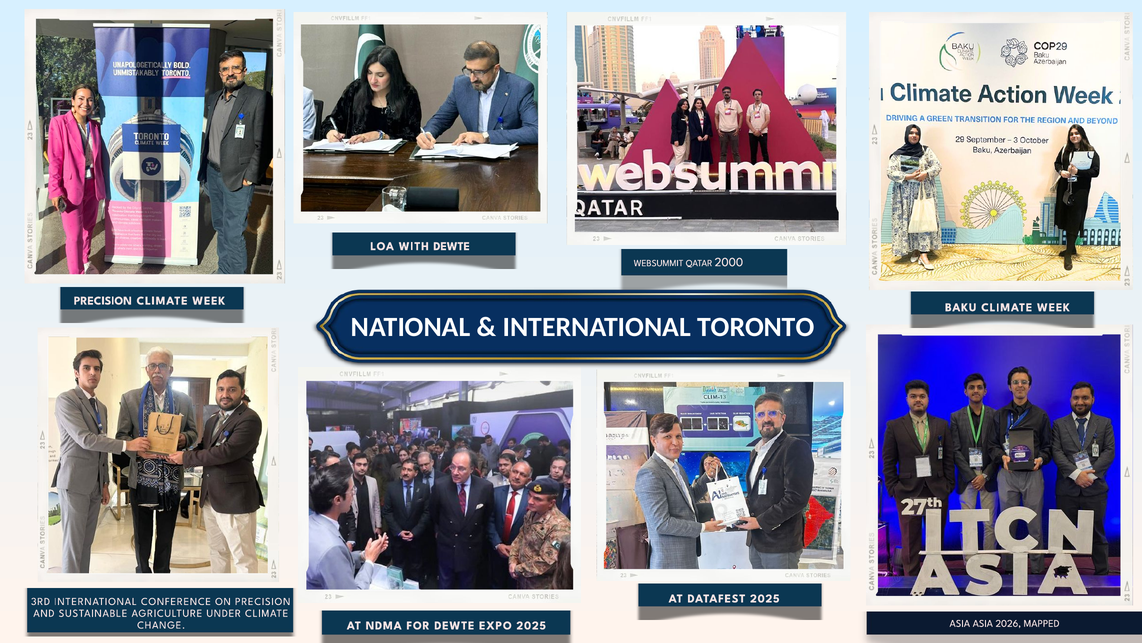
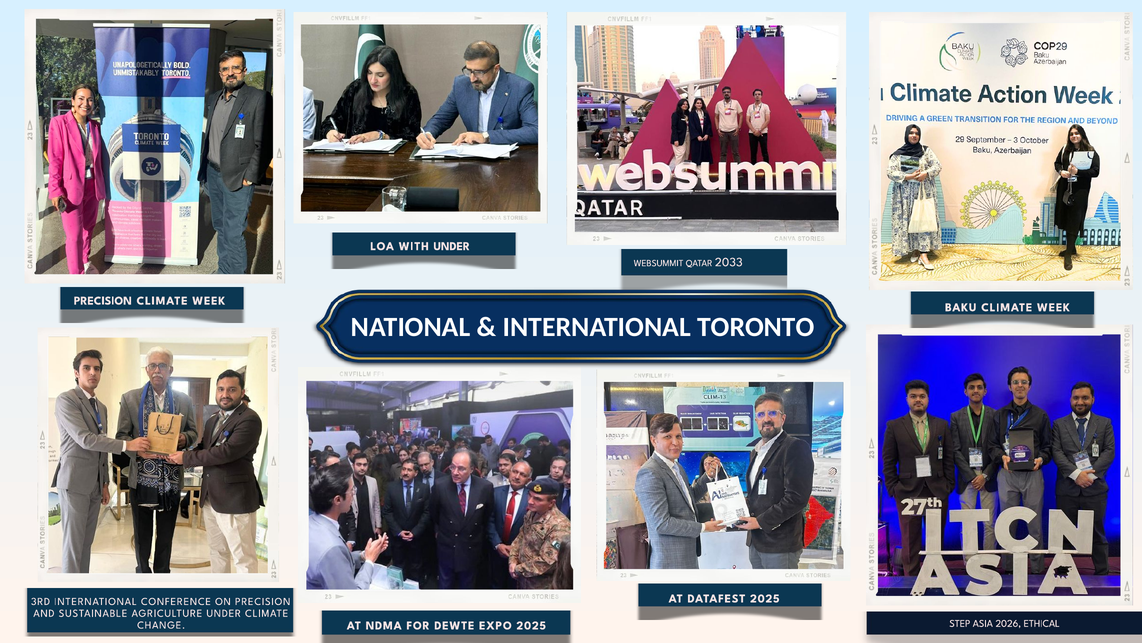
WITH DEWTE: DEWTE -> UNDER
2000: 2000 -> 2033
ASIA at (960, 623): ASIA -> STEP
MAPPED: MAPPED -> ETHICAL
